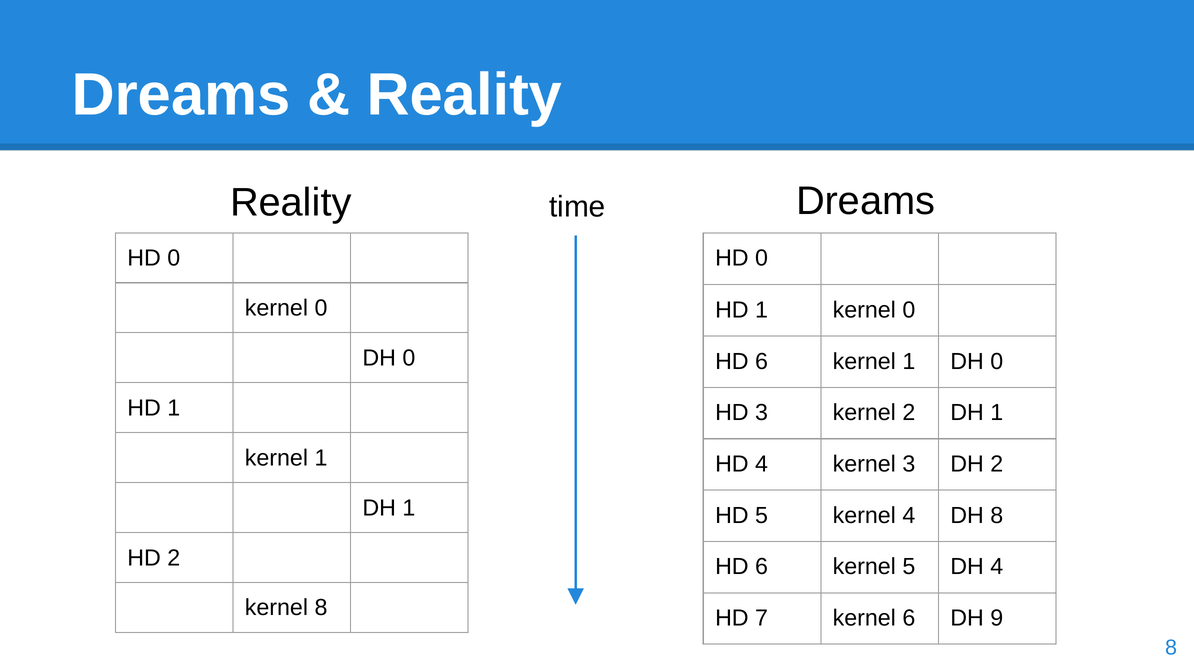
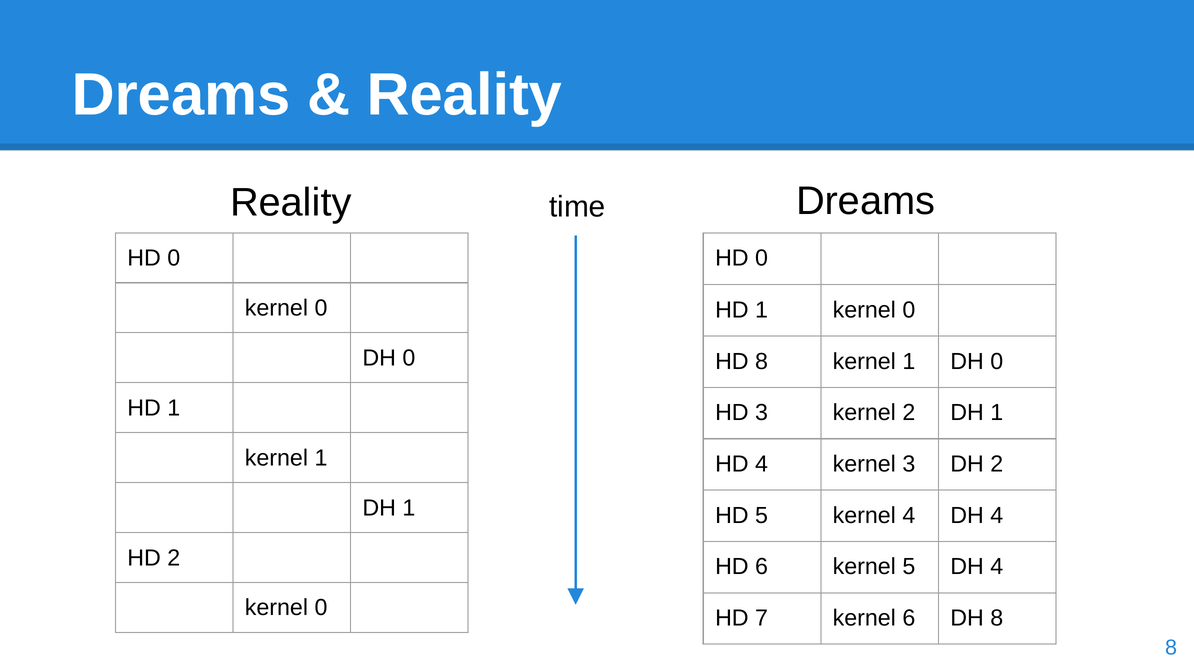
6 at (762, 361): 6 -> 8
4 DH 8: 8 -> 4
8 at (321, 607): 8 -> 0
DH 9: 9 -> 8
